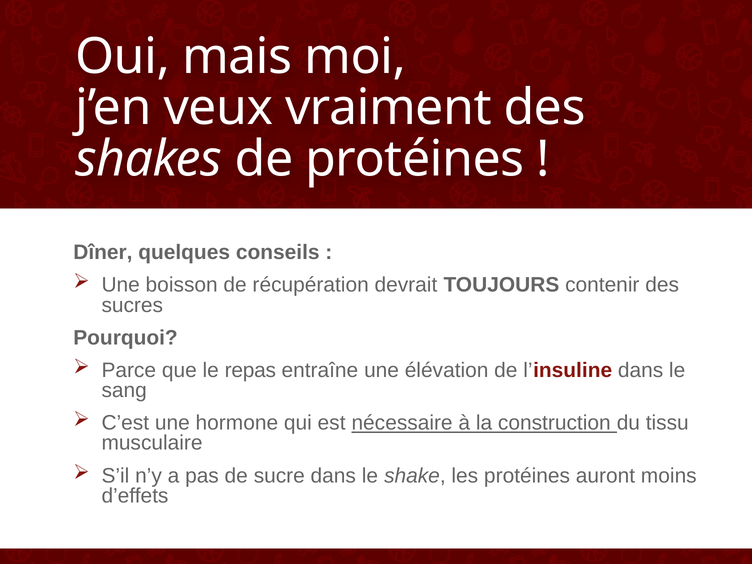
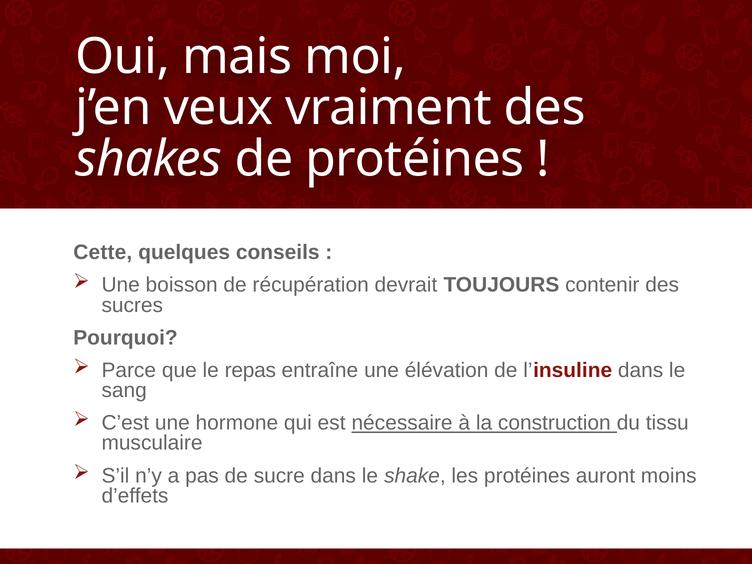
Dîner: Dîner -> Cette
